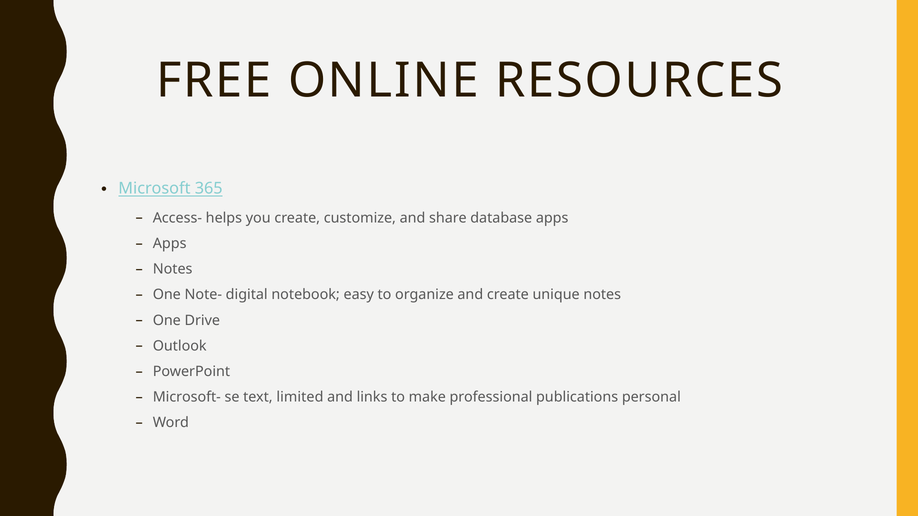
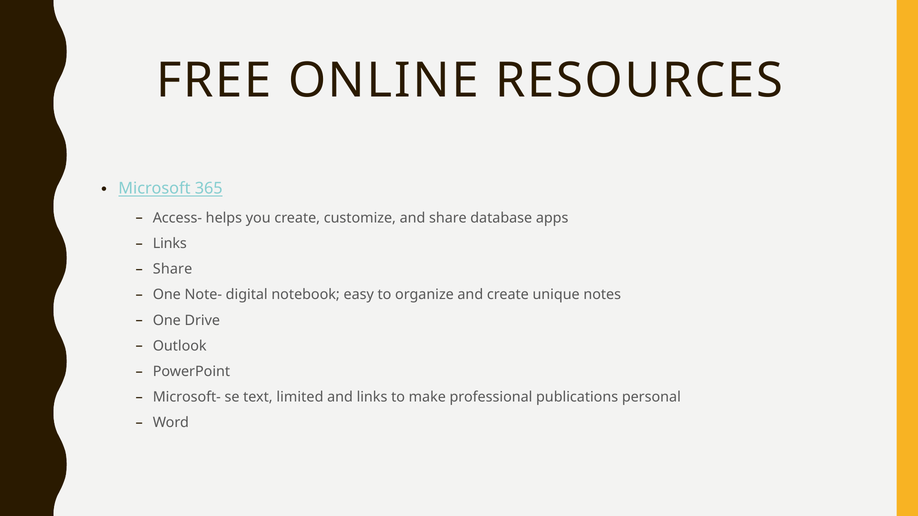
Apps at (170, 244): Apps -> Links
Notes at (173, 269): Notes -> Share
